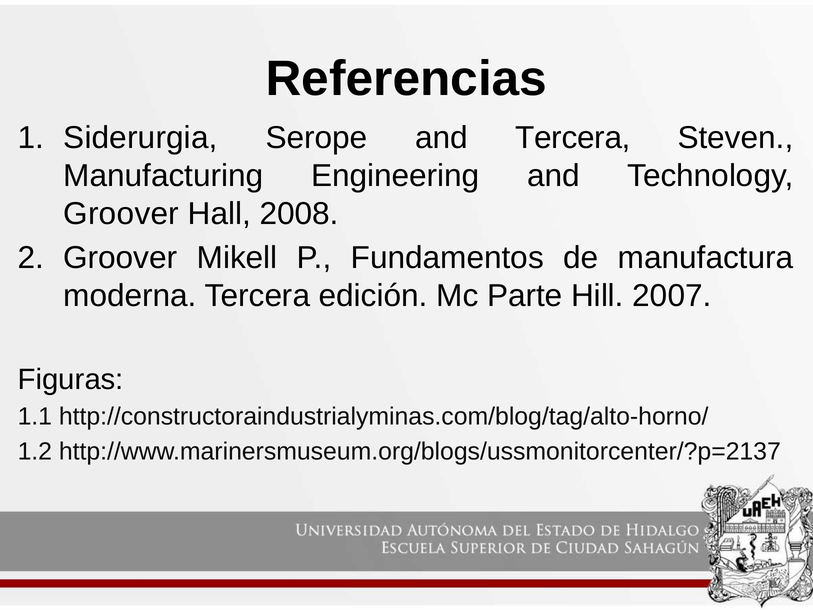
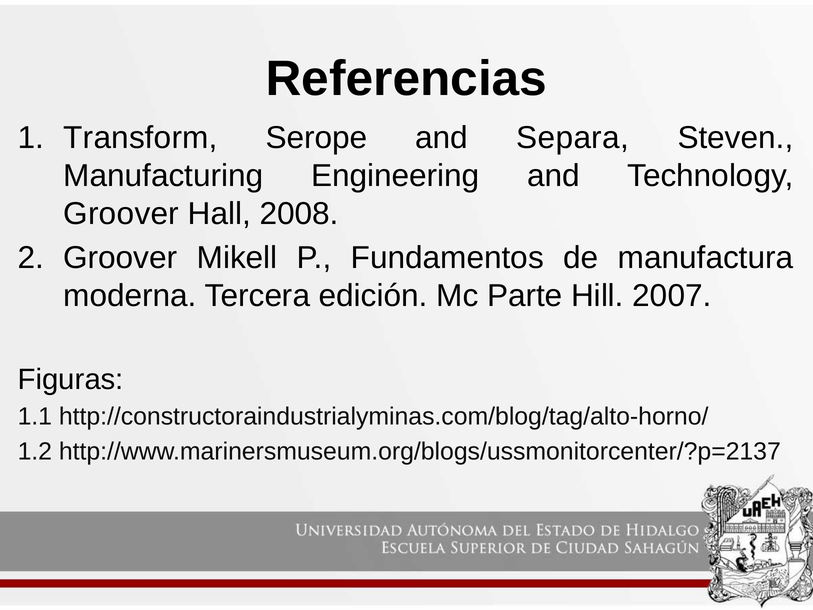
Siderurgia: Siderurgia -> Transform
and Tercera: Tercera -> Separa
